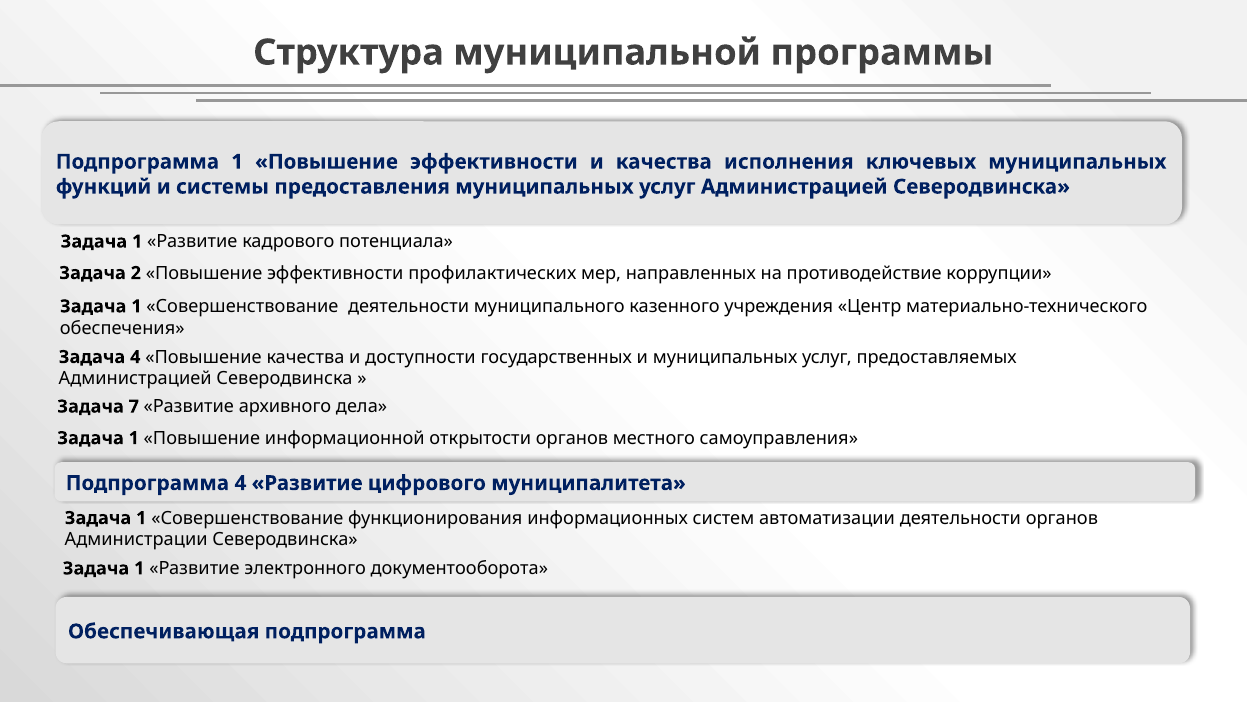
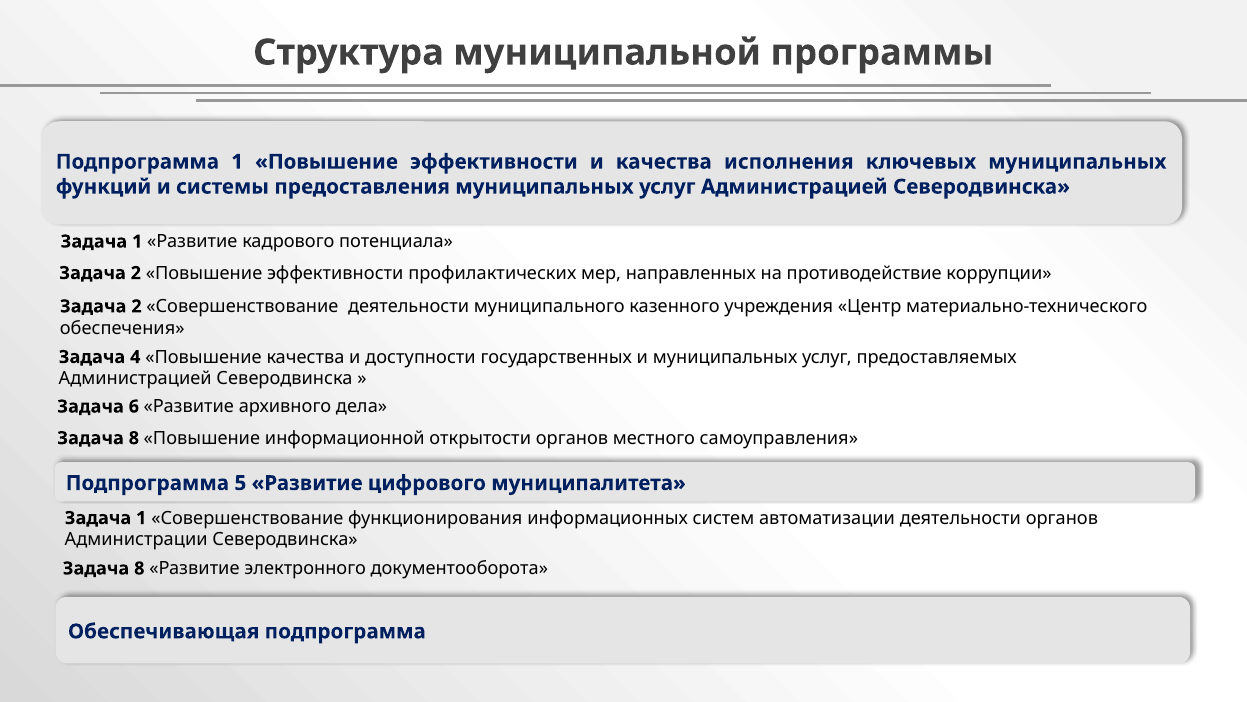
1 at (137, 306): 1 -> 2
7: 7 -> 6
1 at (134, 438): 1 -> 8
Подпрограмма 4: 4 -> 5
1 at (139, 568): 1 -> 8
